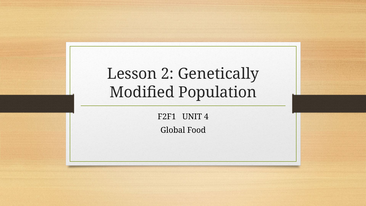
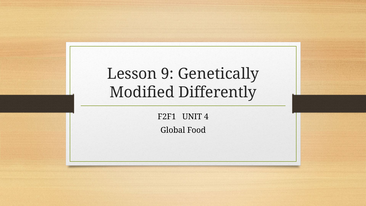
2: 2 -> 9
Population: Population -> Differently
